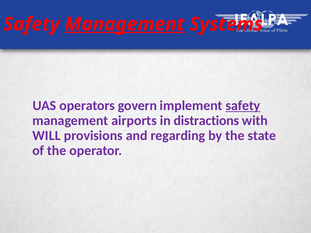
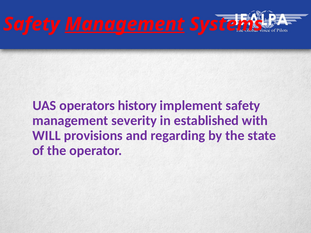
govern: govern -> history
safety at (243, 106) underline: present -> none
airports: airports -> severity
distractions: distractions -> established
